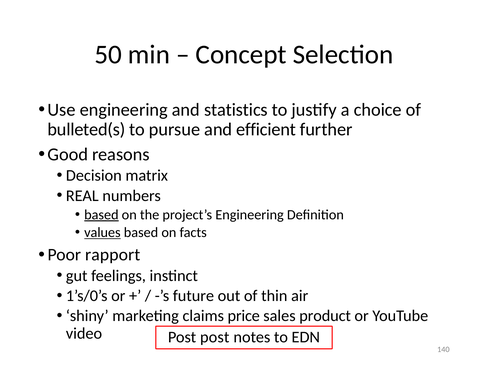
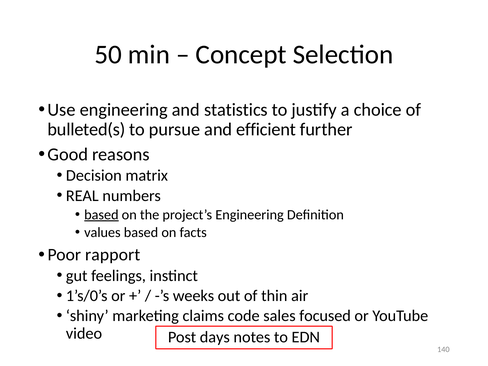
values underline: present -> none
future: future -> weeks
price: price -> code
product: product -> focused
Post post: post -> days
